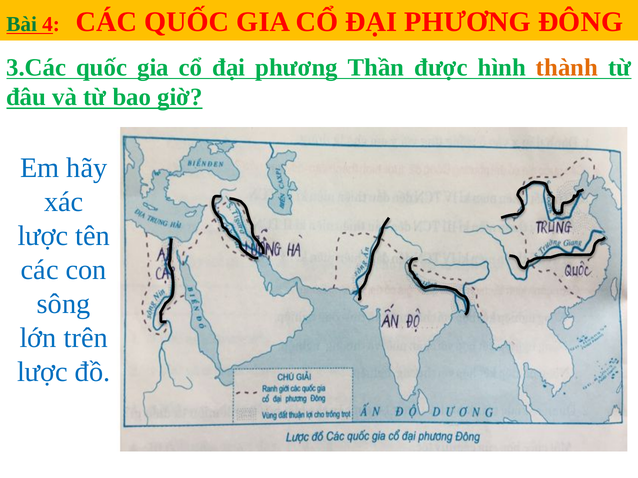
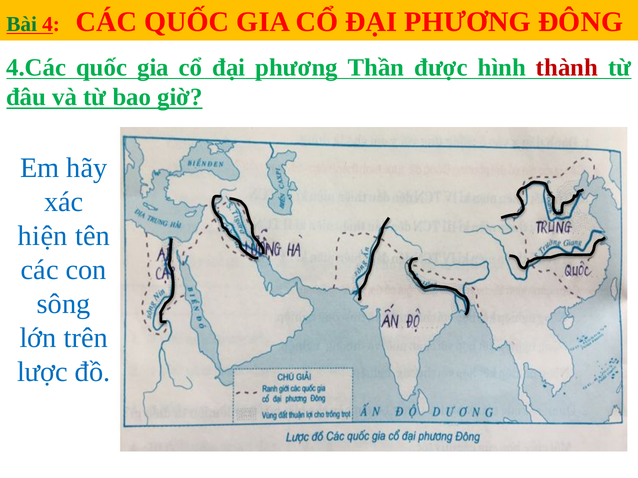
3.Các: 3.Các -> 4.Các
thành colour: orange -> red
lược at (43, 236): lược -> hiện
